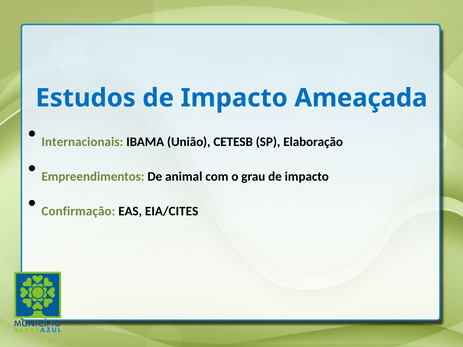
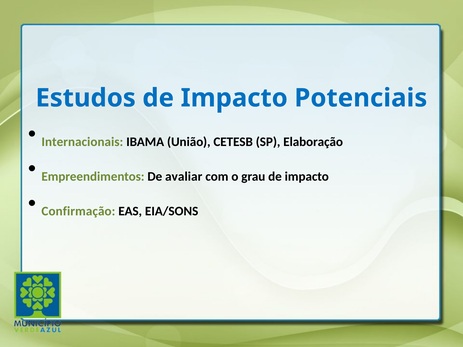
Ameaçada: Ameaçada -> Potenciais
animal: animal -> avaliar
EIA/CITES: EIA/CITES -> EIA/SONS
